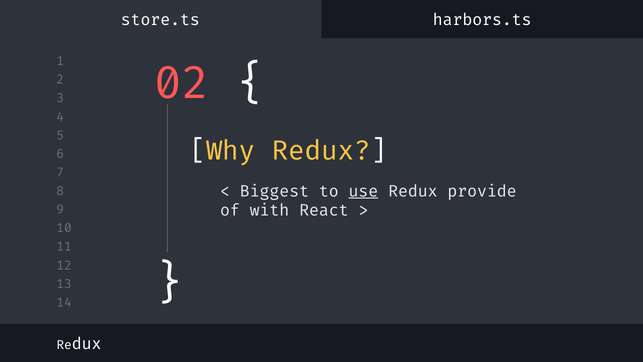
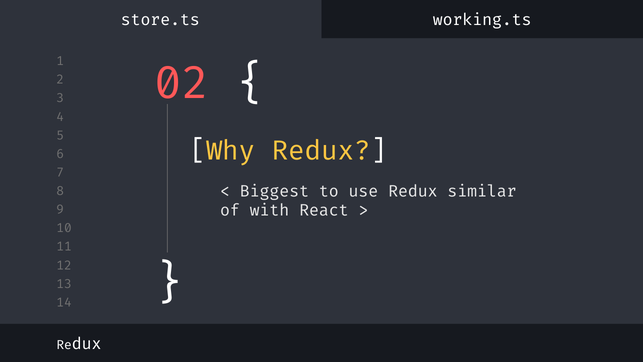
harbors.ts: harbors.ts -> working.ts
use underline: present -> none
provide: provide -> similar
